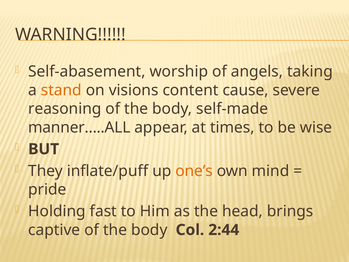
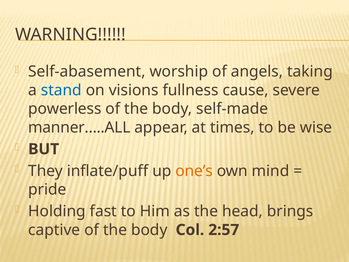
stand colour: orange -> blue
content: content -> fullness
reasoning: reasoning -> powerless
2:44: 2:44 -> 2:57
